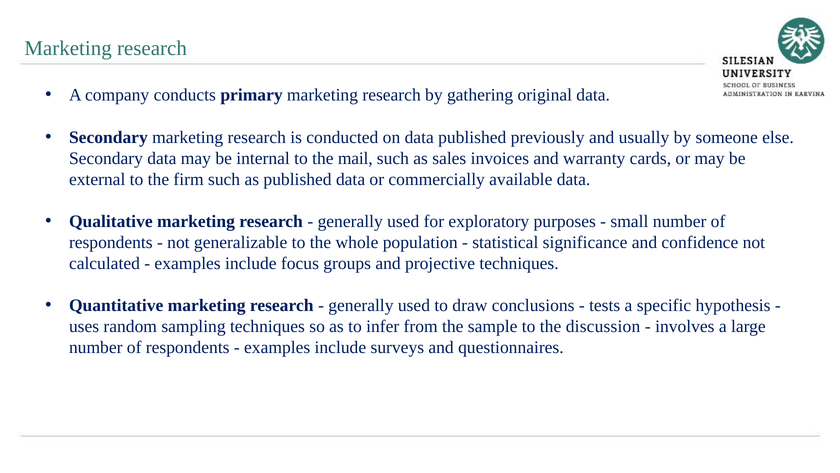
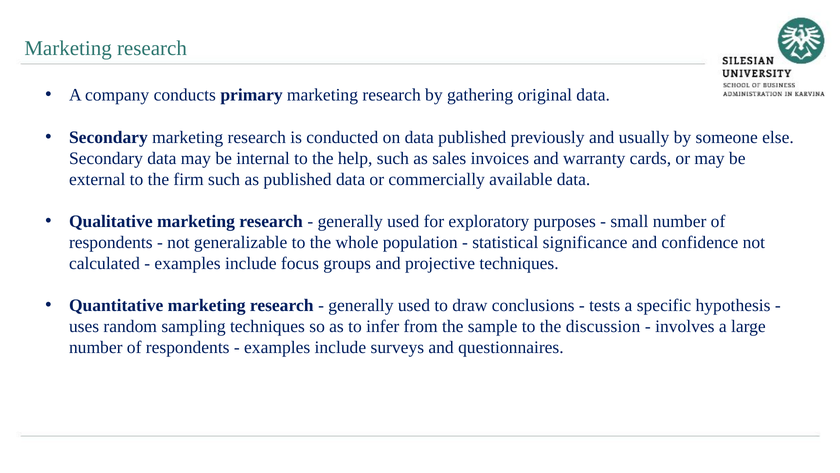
mail: mail -> help
